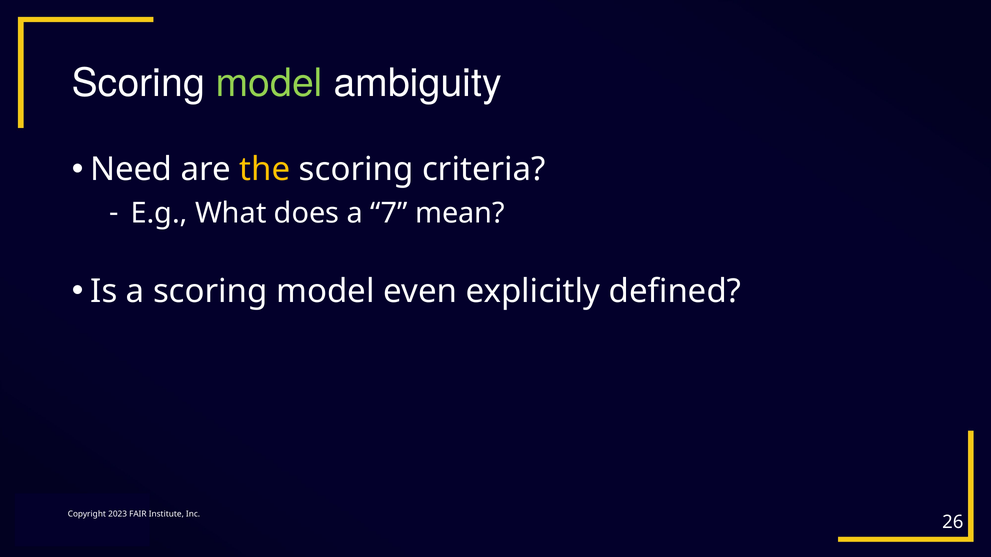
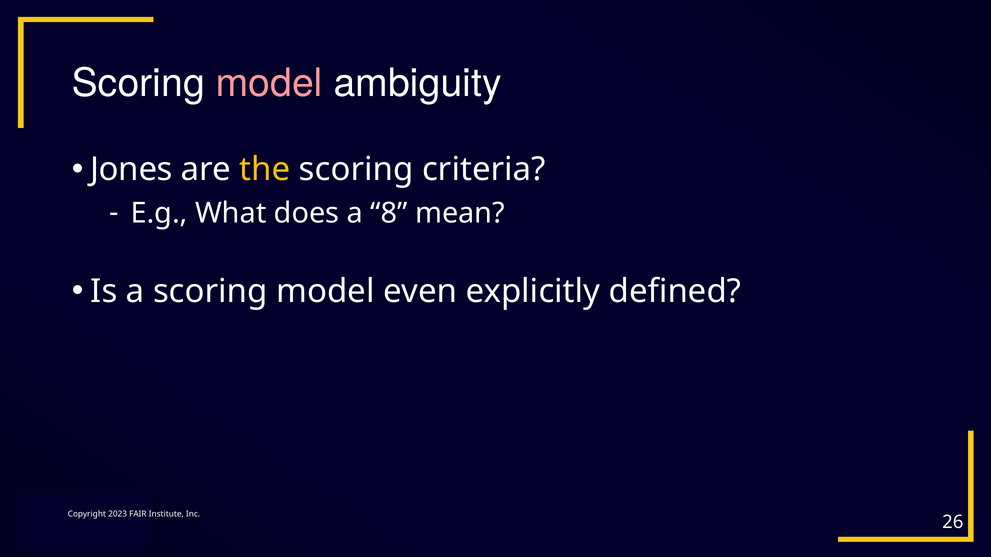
model at (269, 83) colour: light green -> pink
Need: Need -> Jones
7: 7 -> 8
